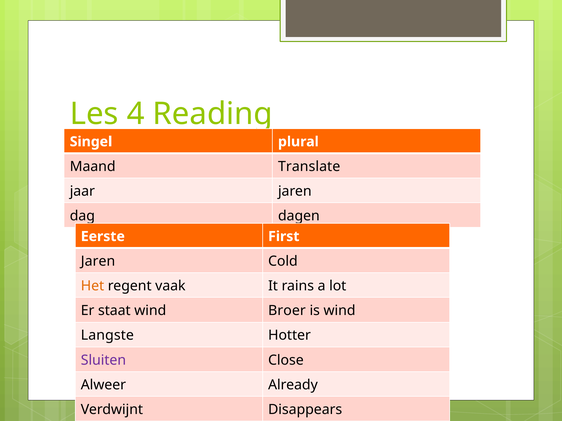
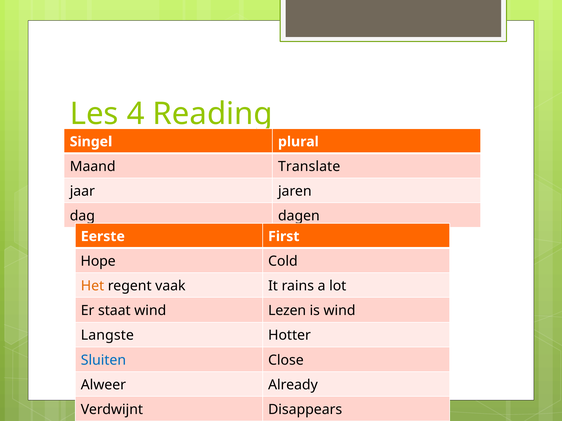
Jaren at (98, 261): Jaren -> Hope
Broer: Broer -> Lezen
Sluiten colour: purple -> blue
